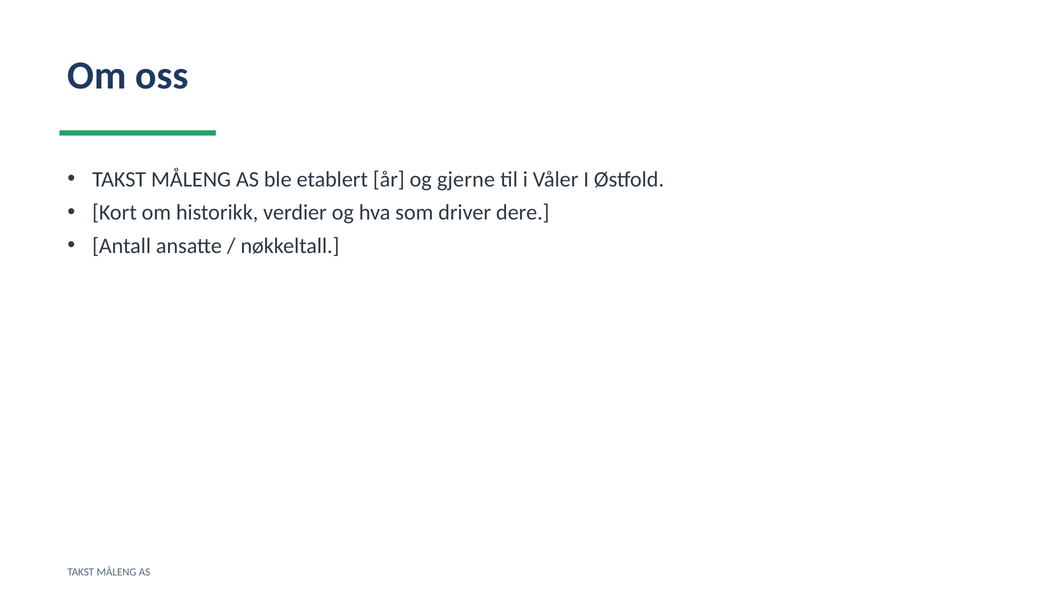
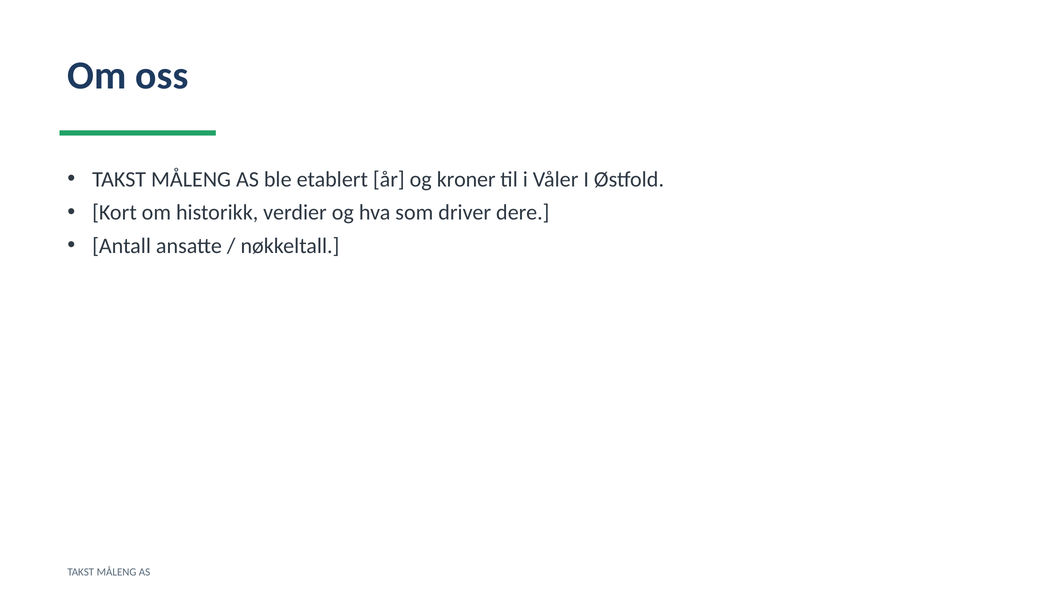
gjerne: gjerne -> kroner
